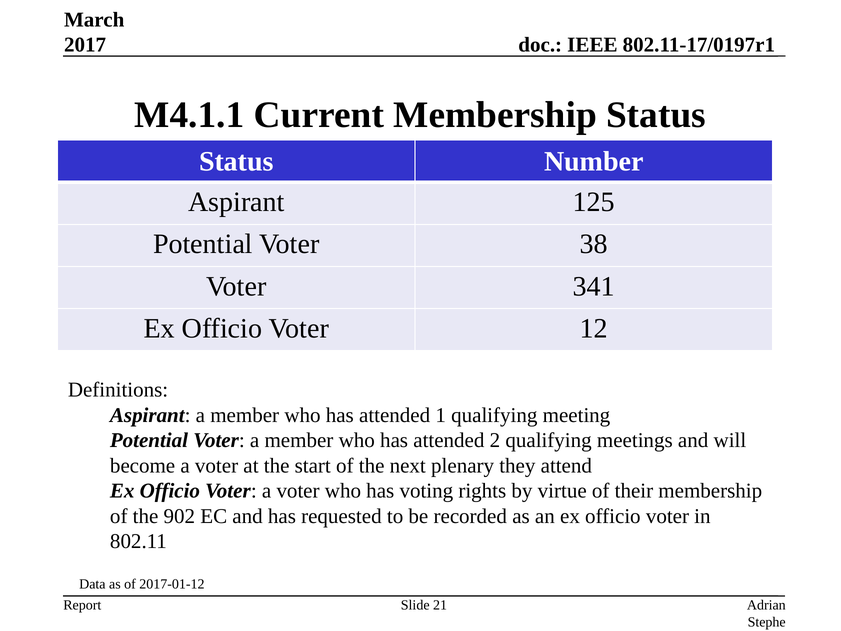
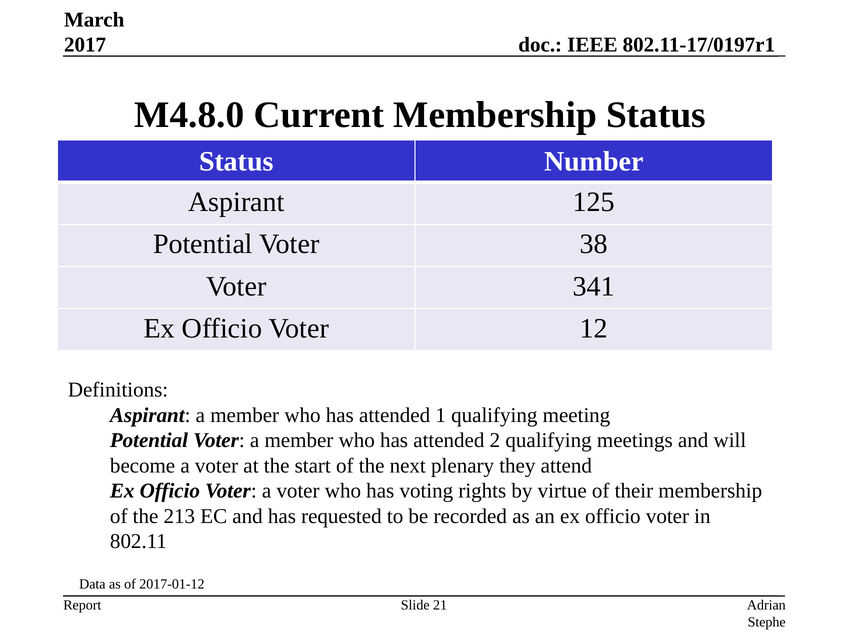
M4.1.1: M4.1.1 -> M4.8.0
902: 902 -> 213
